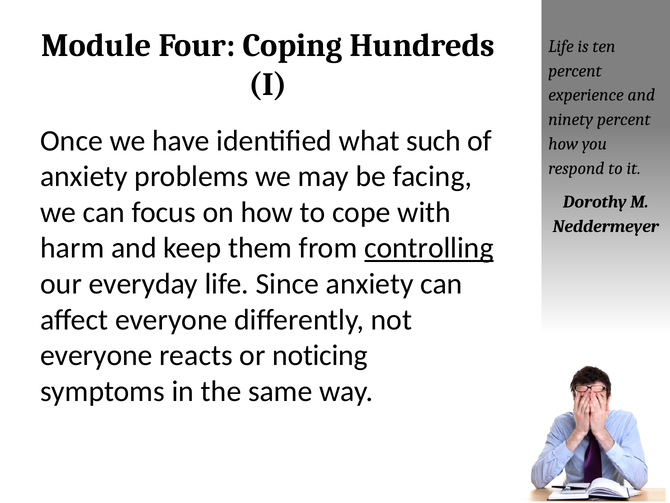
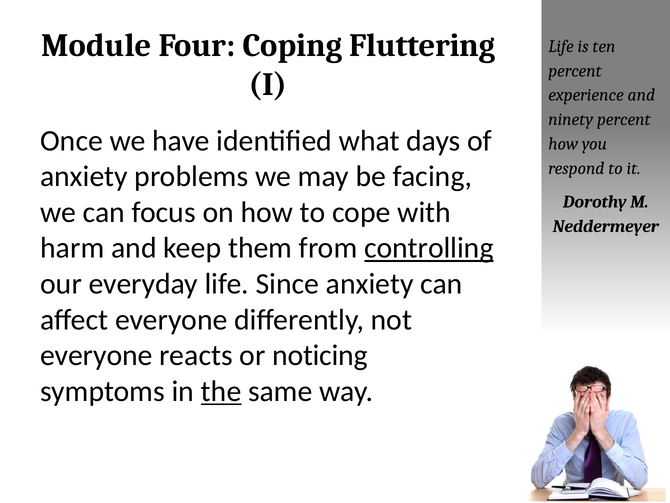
Hundreds: Hundreds -> Fluttering
such: such -> days
the underline: none -> present
